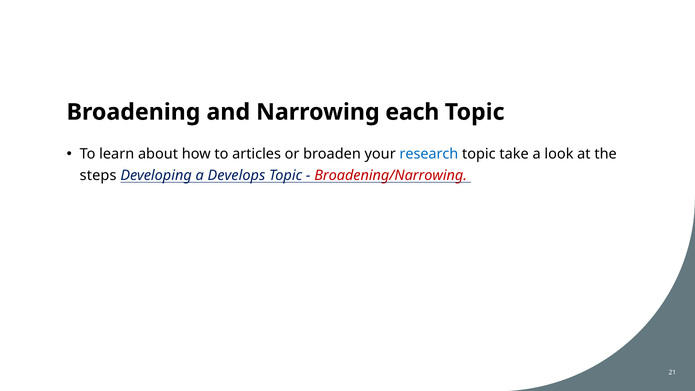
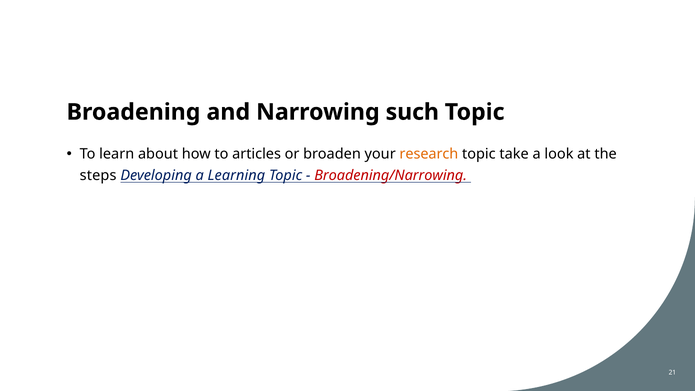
each: each -> such
research colour: blue -> orange
Develops: Develops -> Learning
